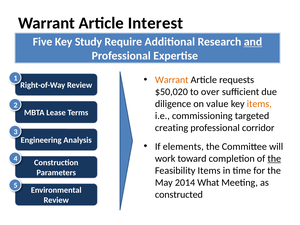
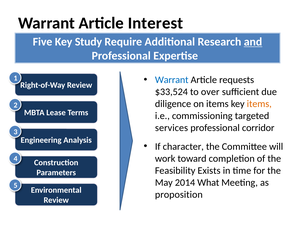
Warrant at (172, 80) colour: orange -> blue
$50,020: $50,020 -> $33,524
on value: value -> items
creating: creating -> services
elements: elements -> character
the at (274, 158) underline: present -> none
Feasibility Items: Items -> Exists
constructed: constructed -> proposition
